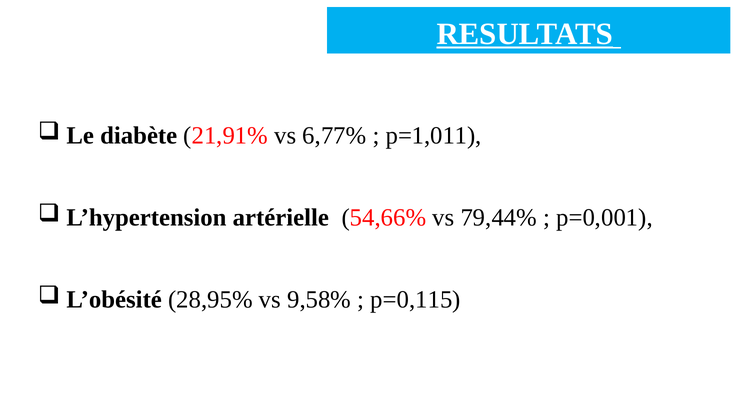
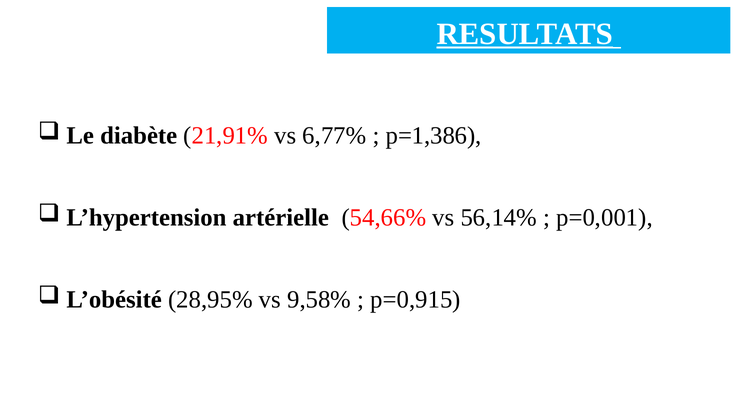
p=1,011: p=1,011 -> p=1,386
79,44%: 79,44% -> 56,14%
p=0,115: p=0,115 -> p=0,915
